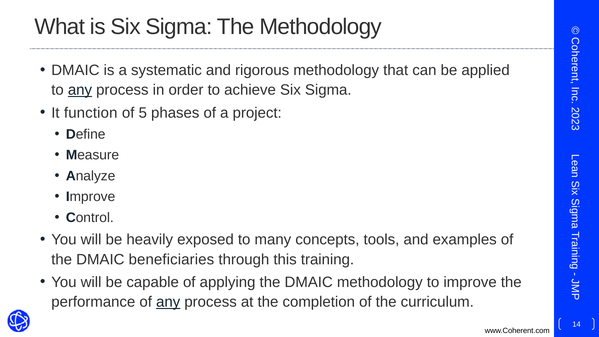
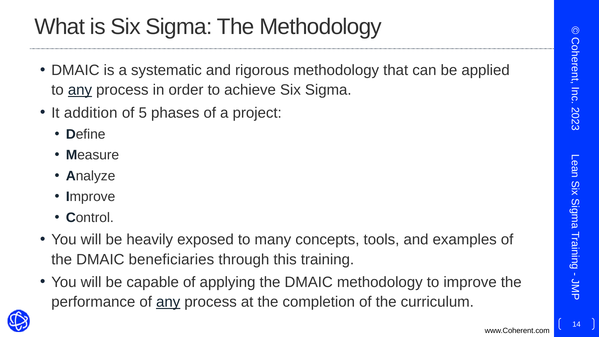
function: function -> addition
